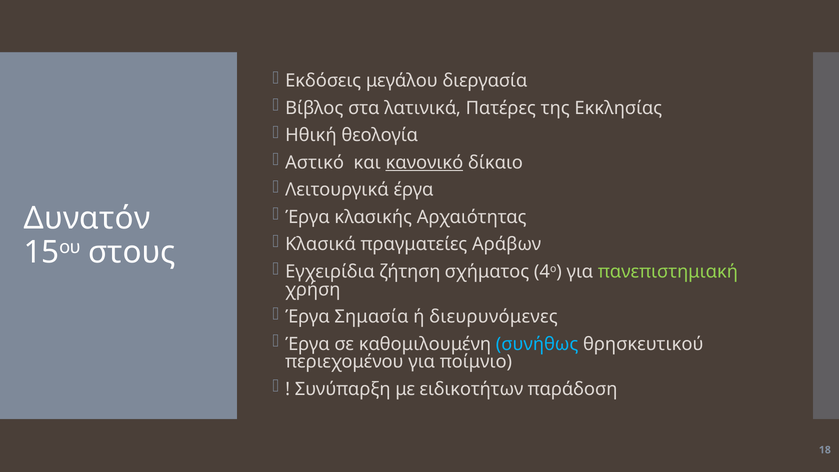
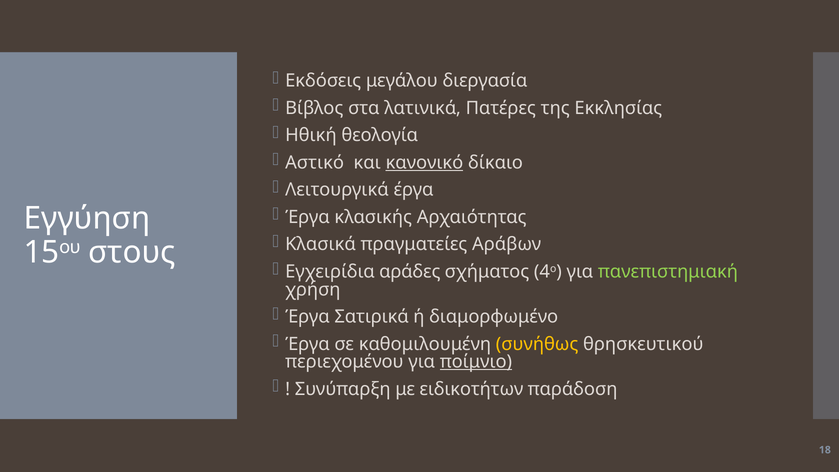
Δυνατόν: Δυνατόν -> Εγγύηση
ζήτηση: ζήτηση -> αράδες
Σημασία: Σημασία -> Σατιρικά
διευρυνόμενες: διευρυνόμενες -> διαμορφωμένο
συνήθως colour: light blue -> yellow
ποίμνιο underline: none -> present
